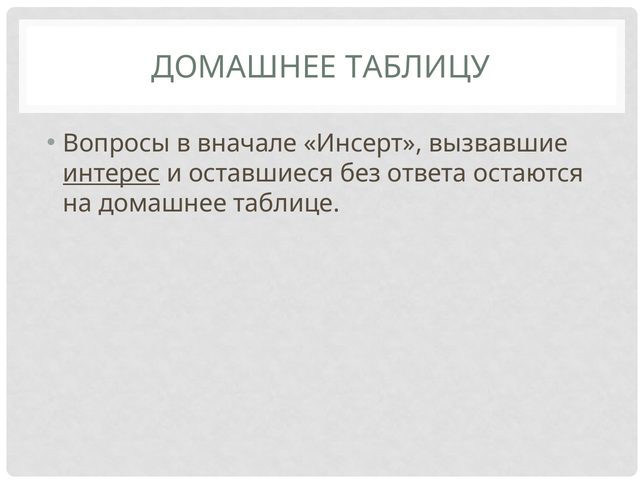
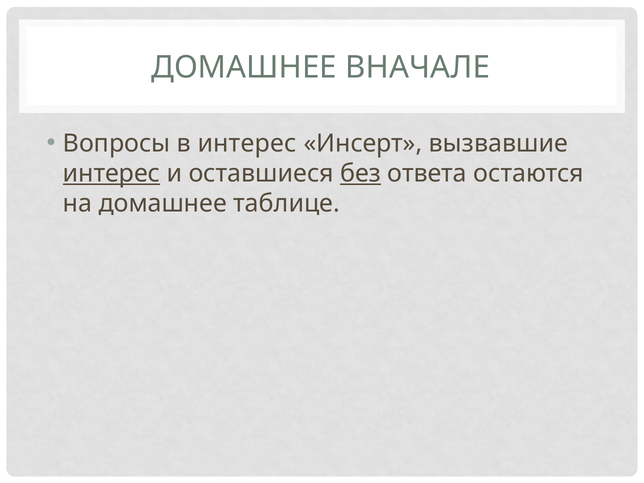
ТАБЛИЦУ: ТАБЛИЦУ -> ВНАЧАЛЕ
в вначале: вначале -> интерес
без underline: none -> present
